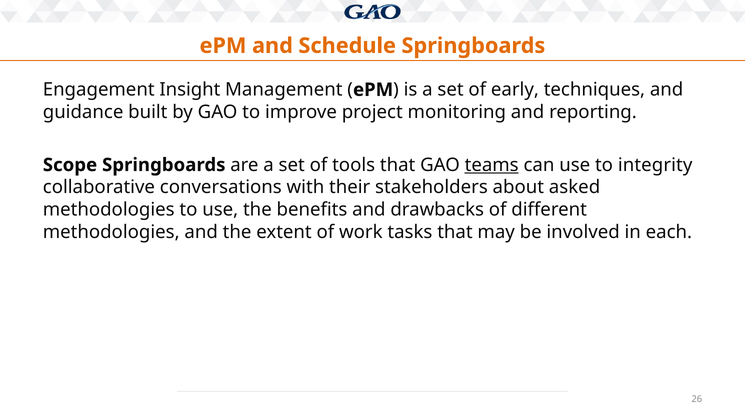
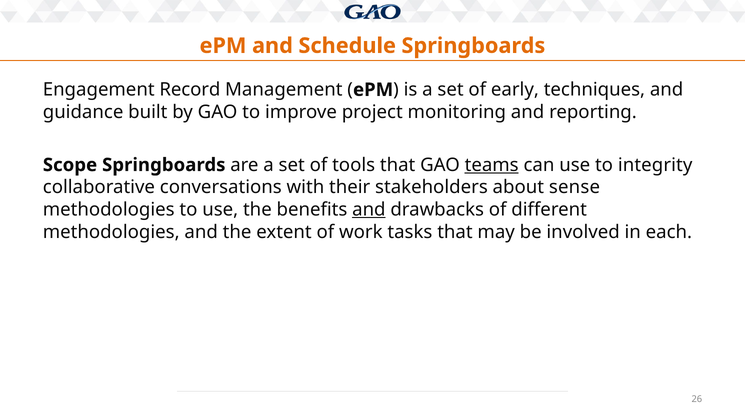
Insight: Insight -> Record
asked: asked -> sense
and at (369, 210) underline: none -> present
